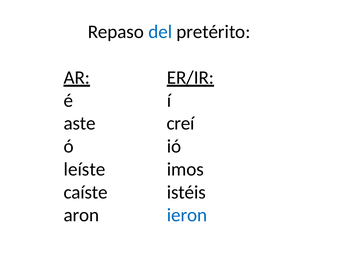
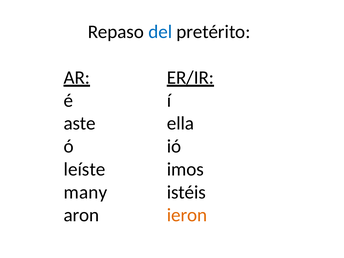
creí: creí -> ella
caíste: caíste -> many
ieron colour: blue -> orange
